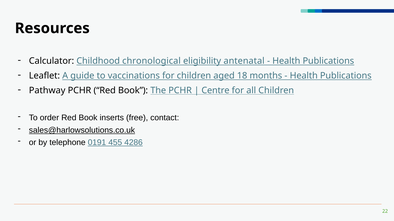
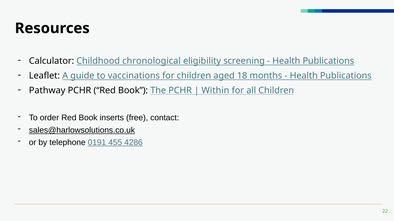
antenatal: antenatal -> screening
Centre: Centre -> Within
